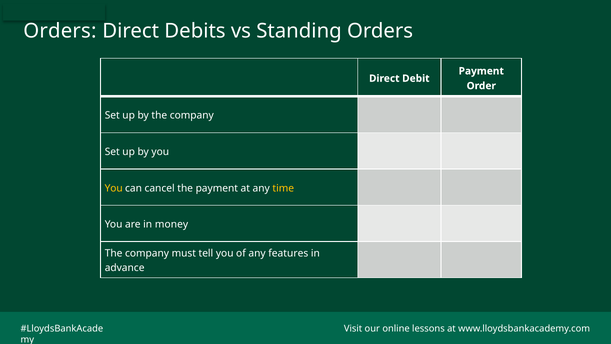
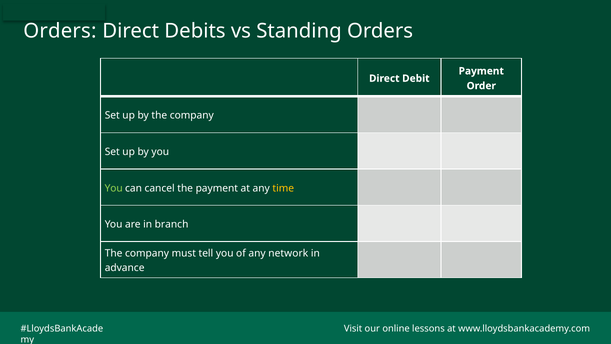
You at (114, 188) colour: yellow -> light green
money: money -> branch
features: features -> network
